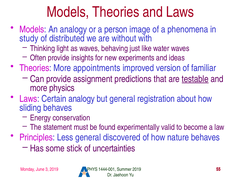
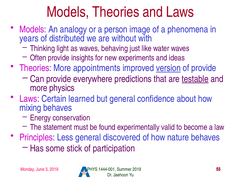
study: study -> years
version underline: none -> present
of familiar: familiar -> provide
assignment: assignment -> everywhere
Certain analogy: analogy -> learned
registration: registration -> confidence
sliding: sliding -> mixing
uncertainties: uncertainties -> participation
